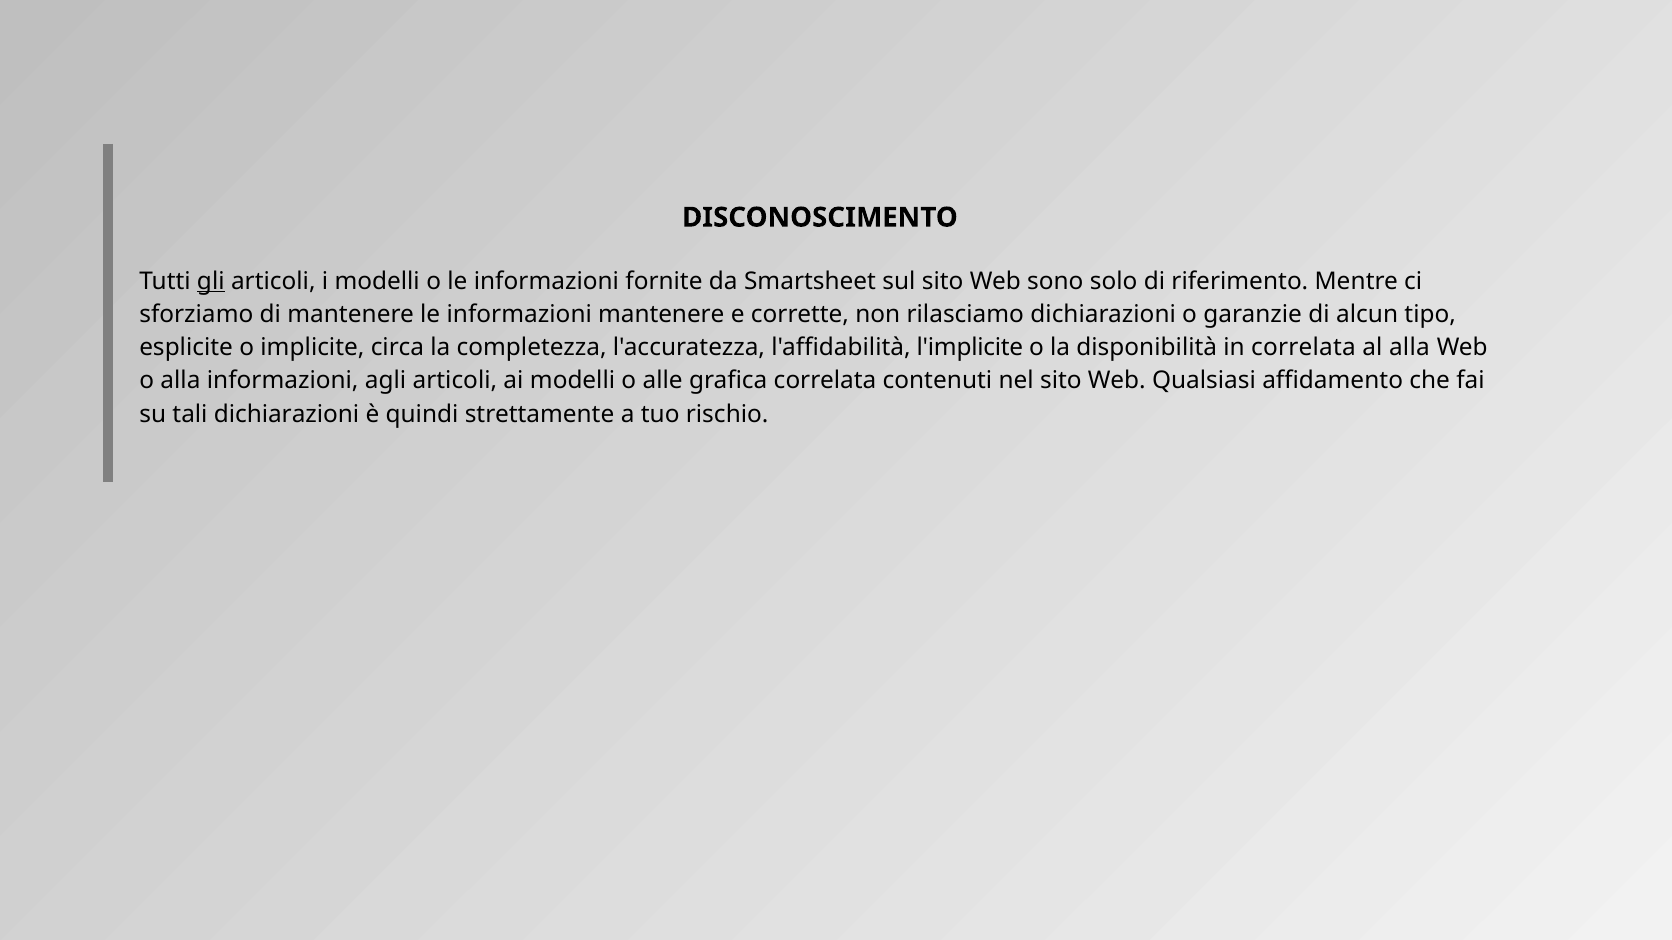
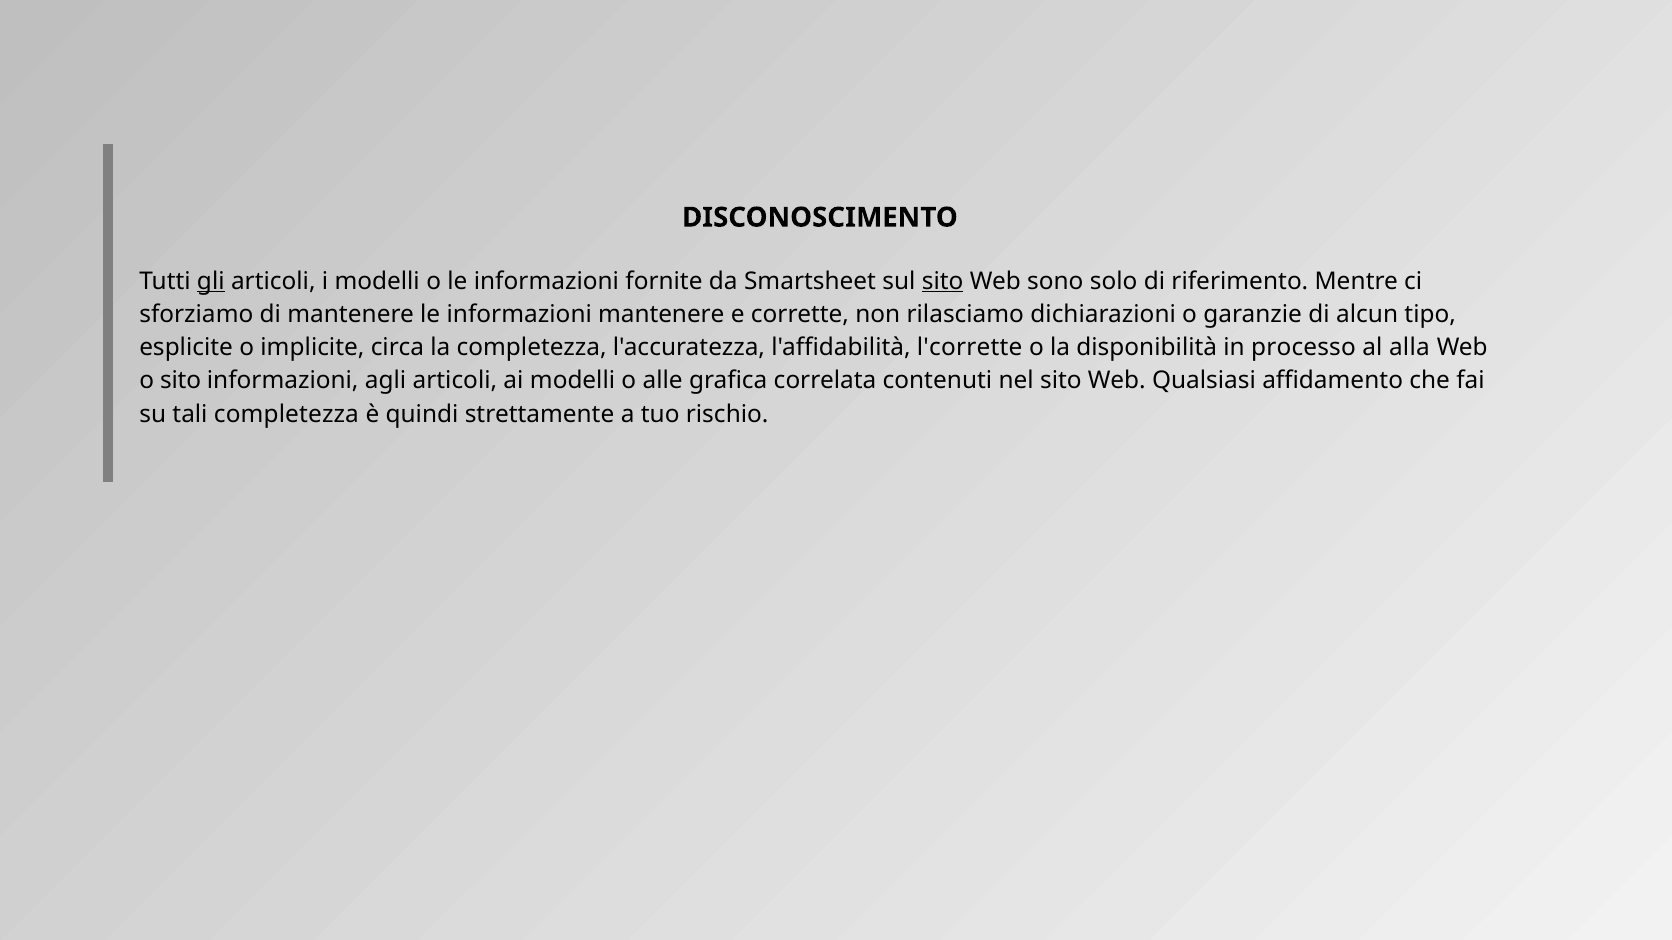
sito at (943, 281) underline: none -> present
l'implicite: l'implicite -> l'corrette
in correlata: correlata -> processo
o alla: alla -> sito
tali dichiarazioni: dichiarazioni -> completezza
